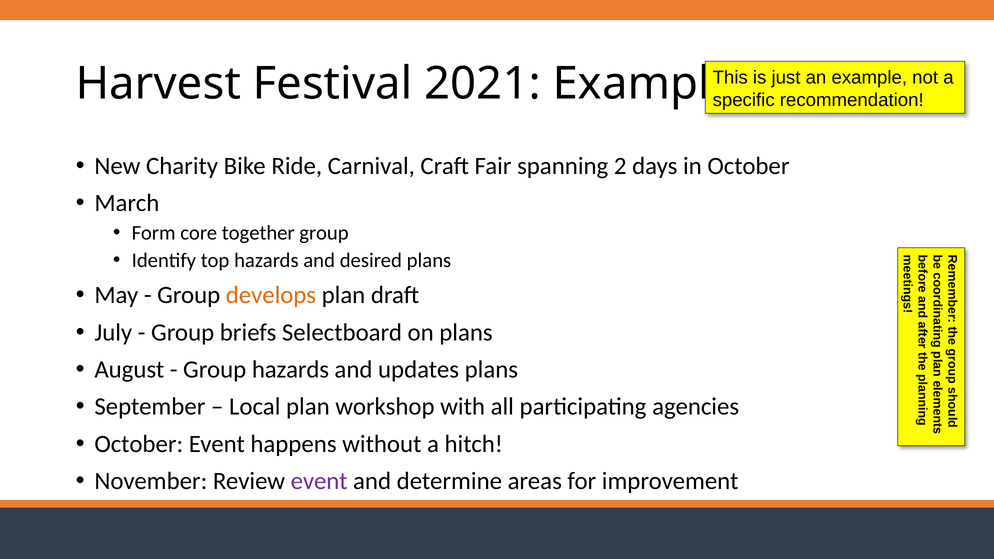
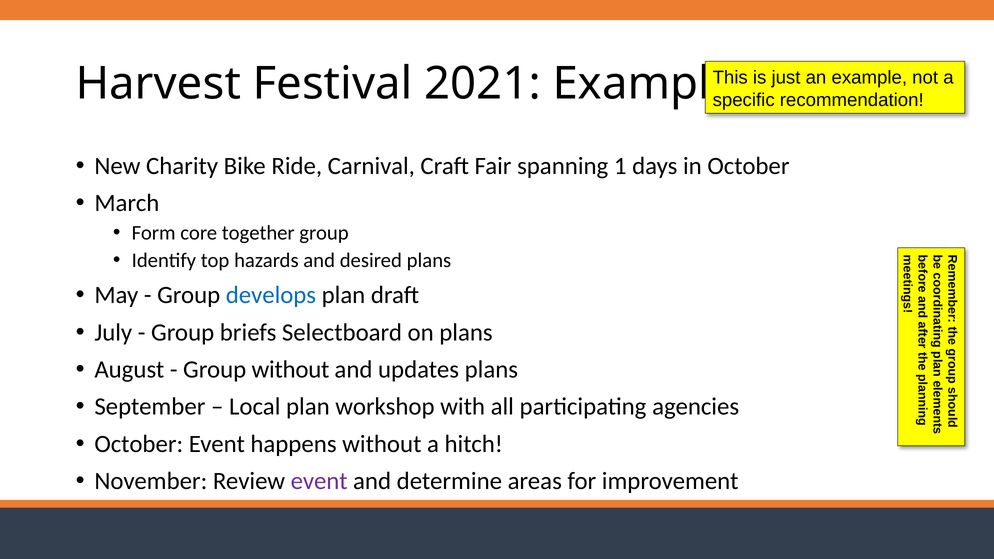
2: 2 -> 1
develops colour: orange -> blue
Group hazards: hazards -> without
